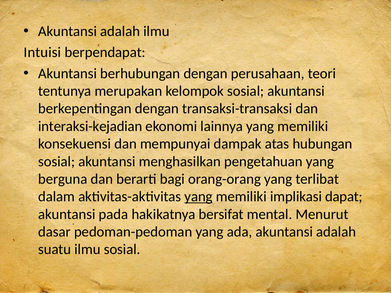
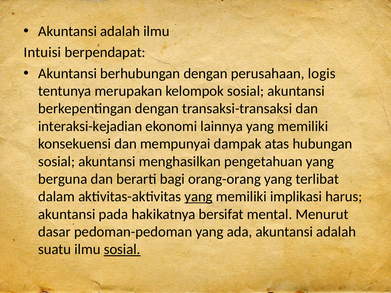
teori: teori -> logis
dapat: dapat -> harus
sosial at (122, 250) underline: none -> present
